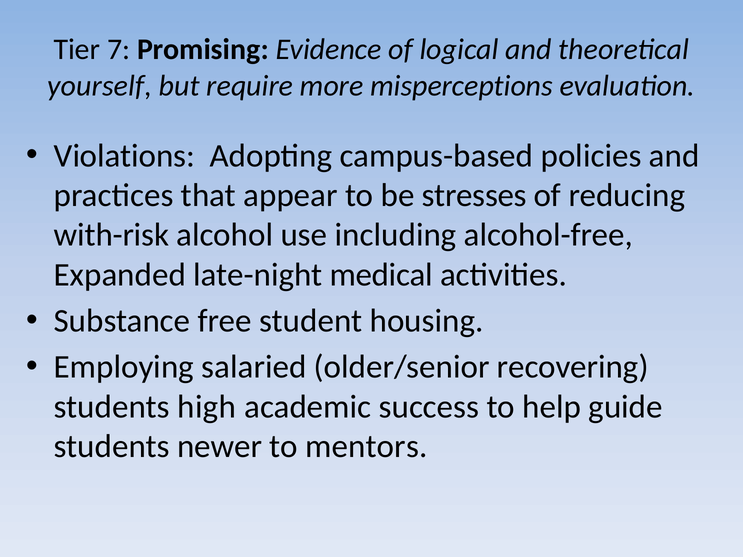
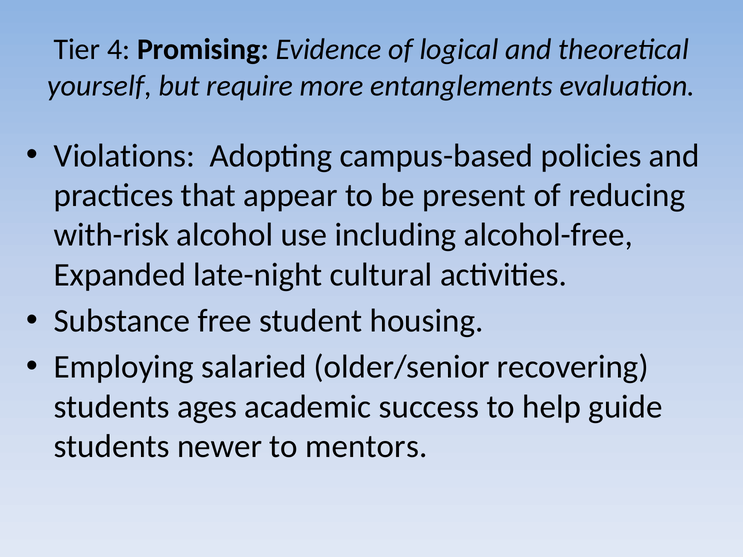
7: 7 -> 4
misperceptions: misperceptions -> entanglements
stresses: stresses -> present
medical: medical -> cultural
high: high -> ages
